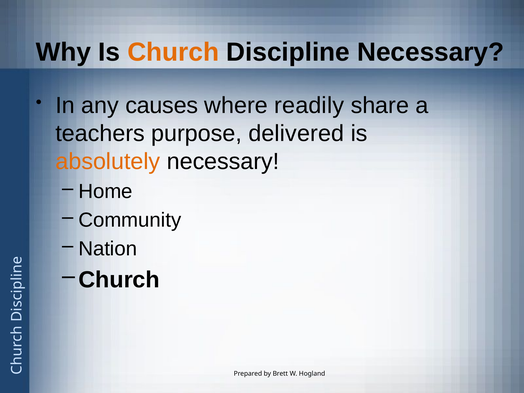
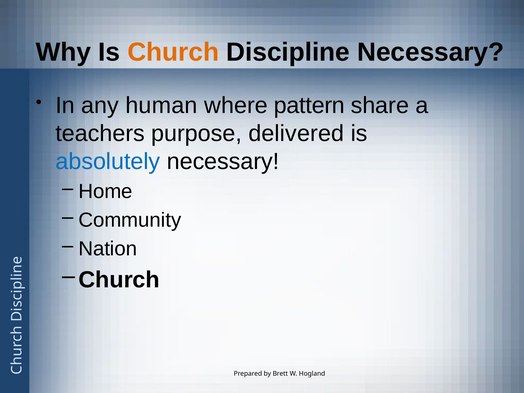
causes: causes -> human
readily: readily -> pattern
absolutely colour: orange -> blue
